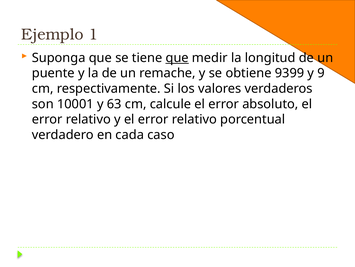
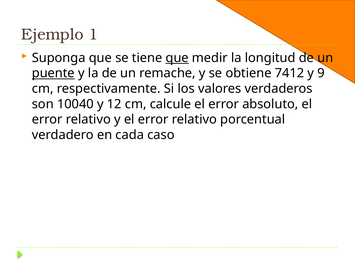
puente underline: none -> present
9399: 9399 -> 7412
10001: 10001 -> 10040
63: 63 -> 12
